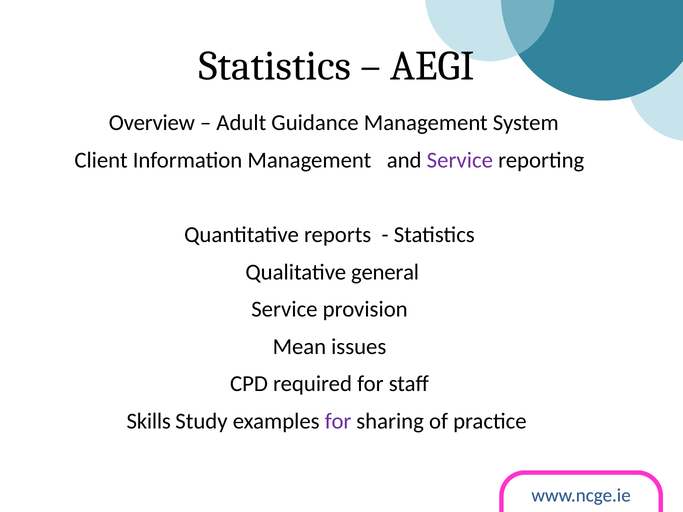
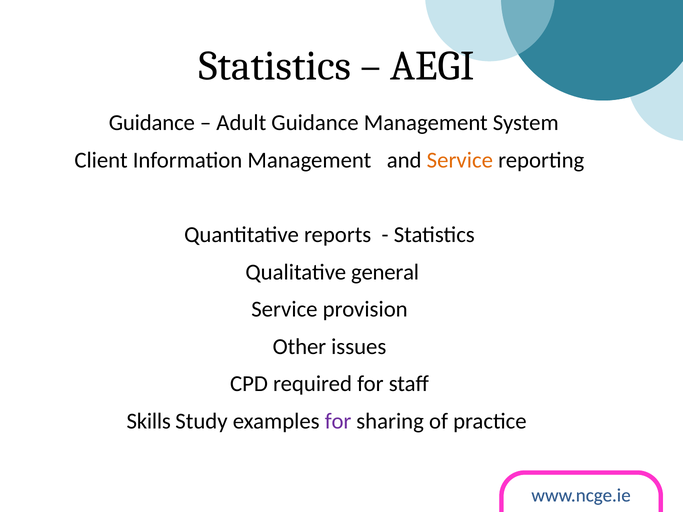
Overview at (152, 123): Overview -> Guidance
Service at (460, 160) colour: purple -> orange
Mean: Mean -> Other
